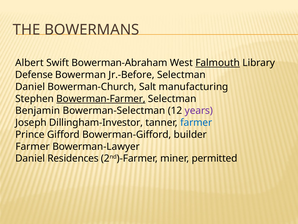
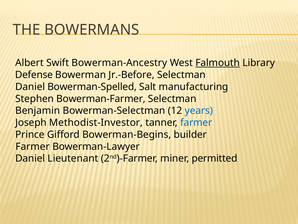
Bowerman-Abraham: Bowerman-Abraham -> Bowerman-Ancestry
Bowerman-Church: Bowerman-Church -> Bowerman-Spelled
Bowerman-Farmer underline: present -> none
years colour: purple -> blue
Dillingham-Investor: Dillingham-Investor -> Methodist-Investor
Bowerman-Gifford: Bowerman-Gifford -> Bowerman-Begins
Residences: Residences -> Lieutenant
